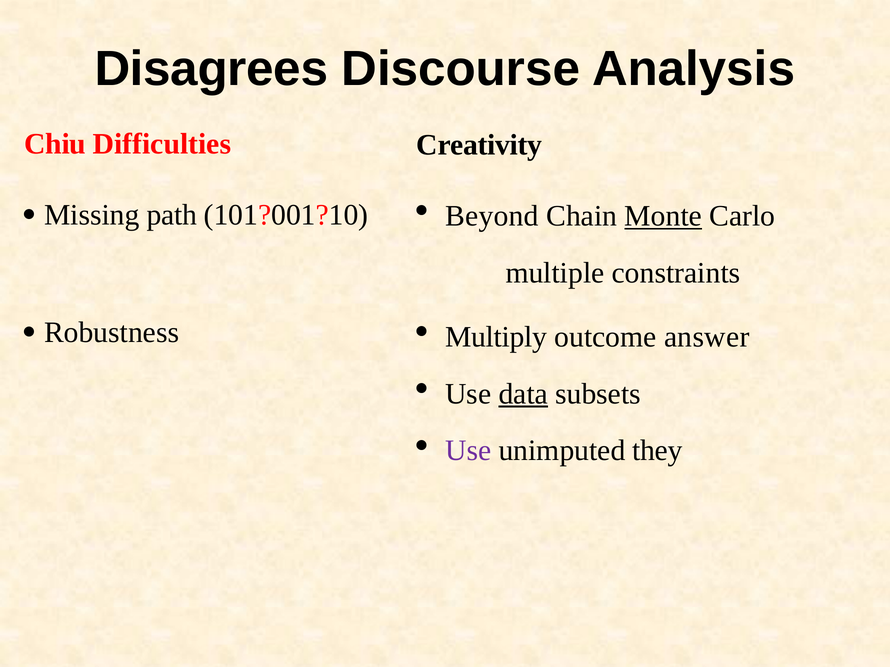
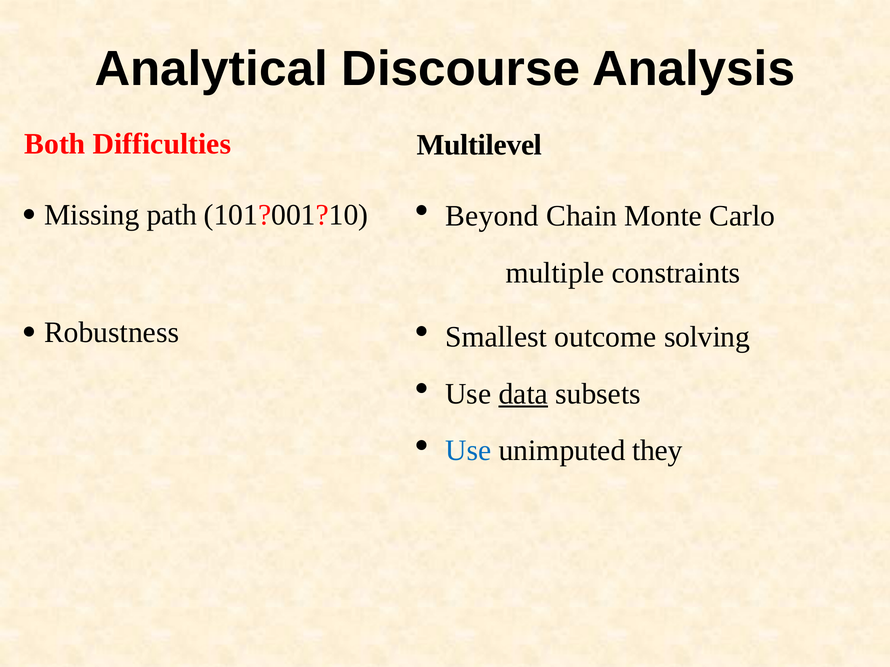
Disagrees: Disagrees -> Analytical
Chiu: Chiu -> Both
Creativity: Creativity -> Multilevel
Monte underline: present -> none
Multiply: Multiply -> Smallest
answer: answer -> solving
Use at (468, 451) colour: purple -> blue
